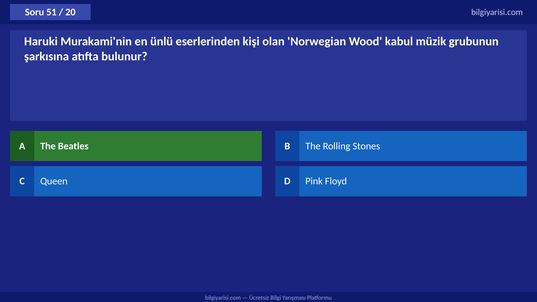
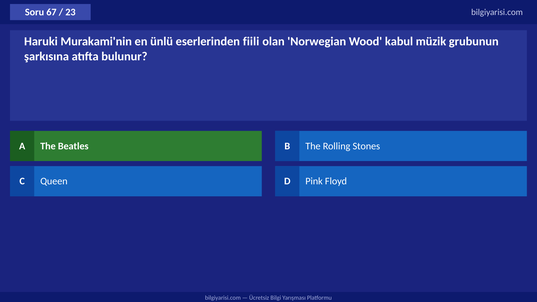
51: 51 -> 67
20: 20 -> 23
kişi: kişi -> fiili
